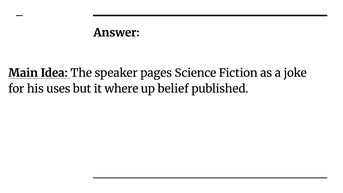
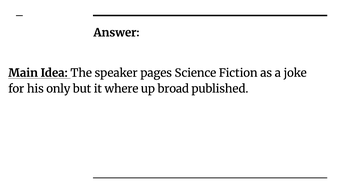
uses: uses -> only
belief: belief -> broad
